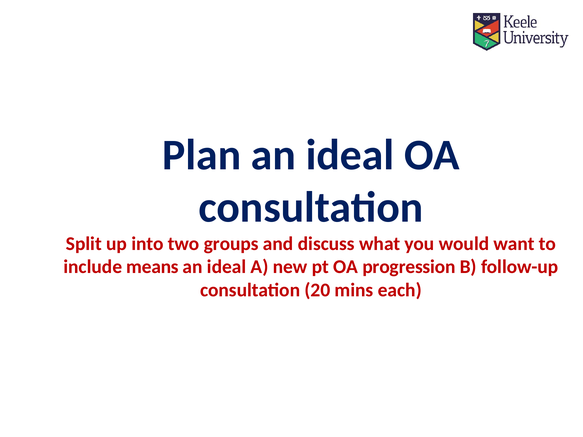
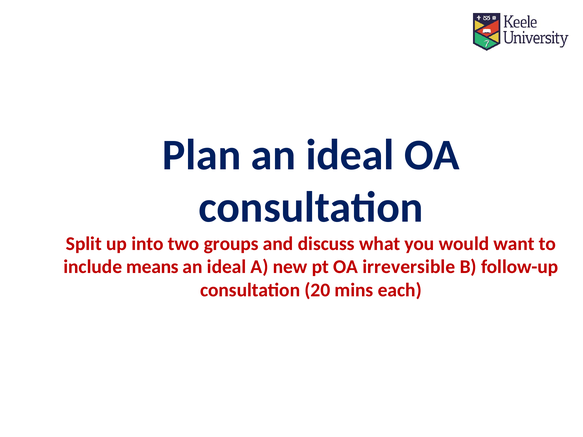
progression: progression -> irreversible
